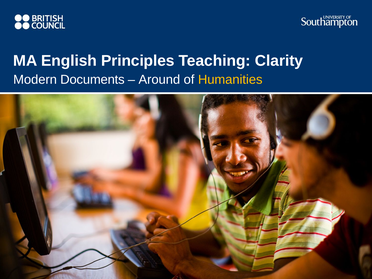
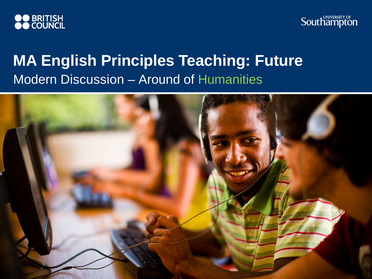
Clarity: Clarity -> Future
Documents: Documents -> Discussion
Humanities colour: yellow -> light green
